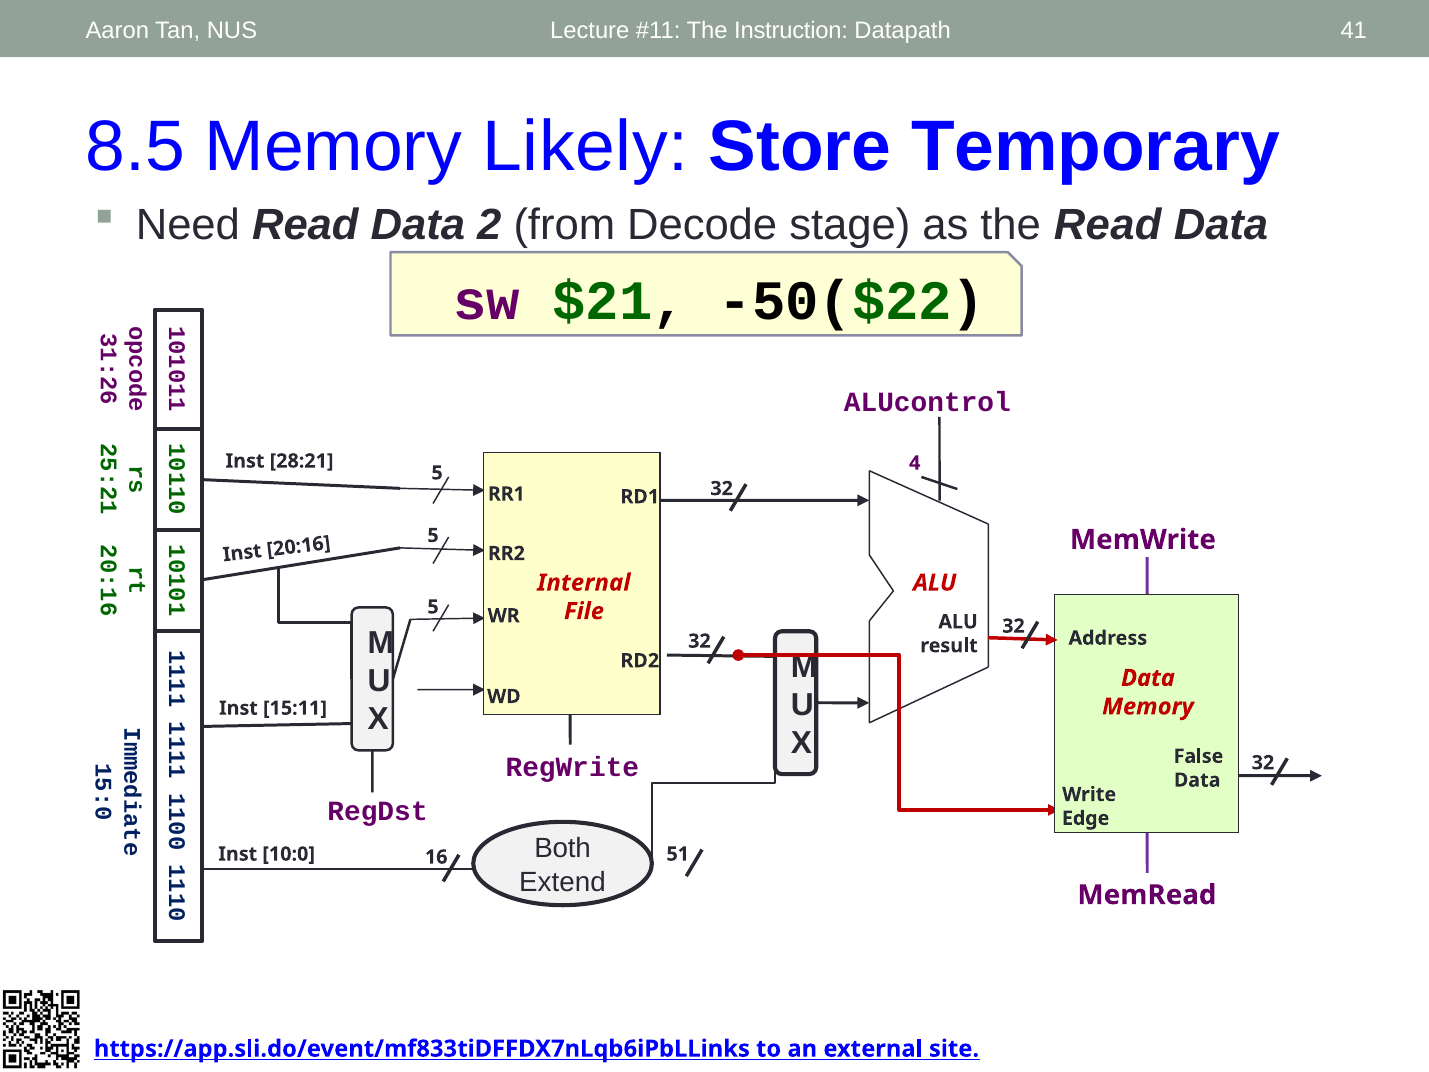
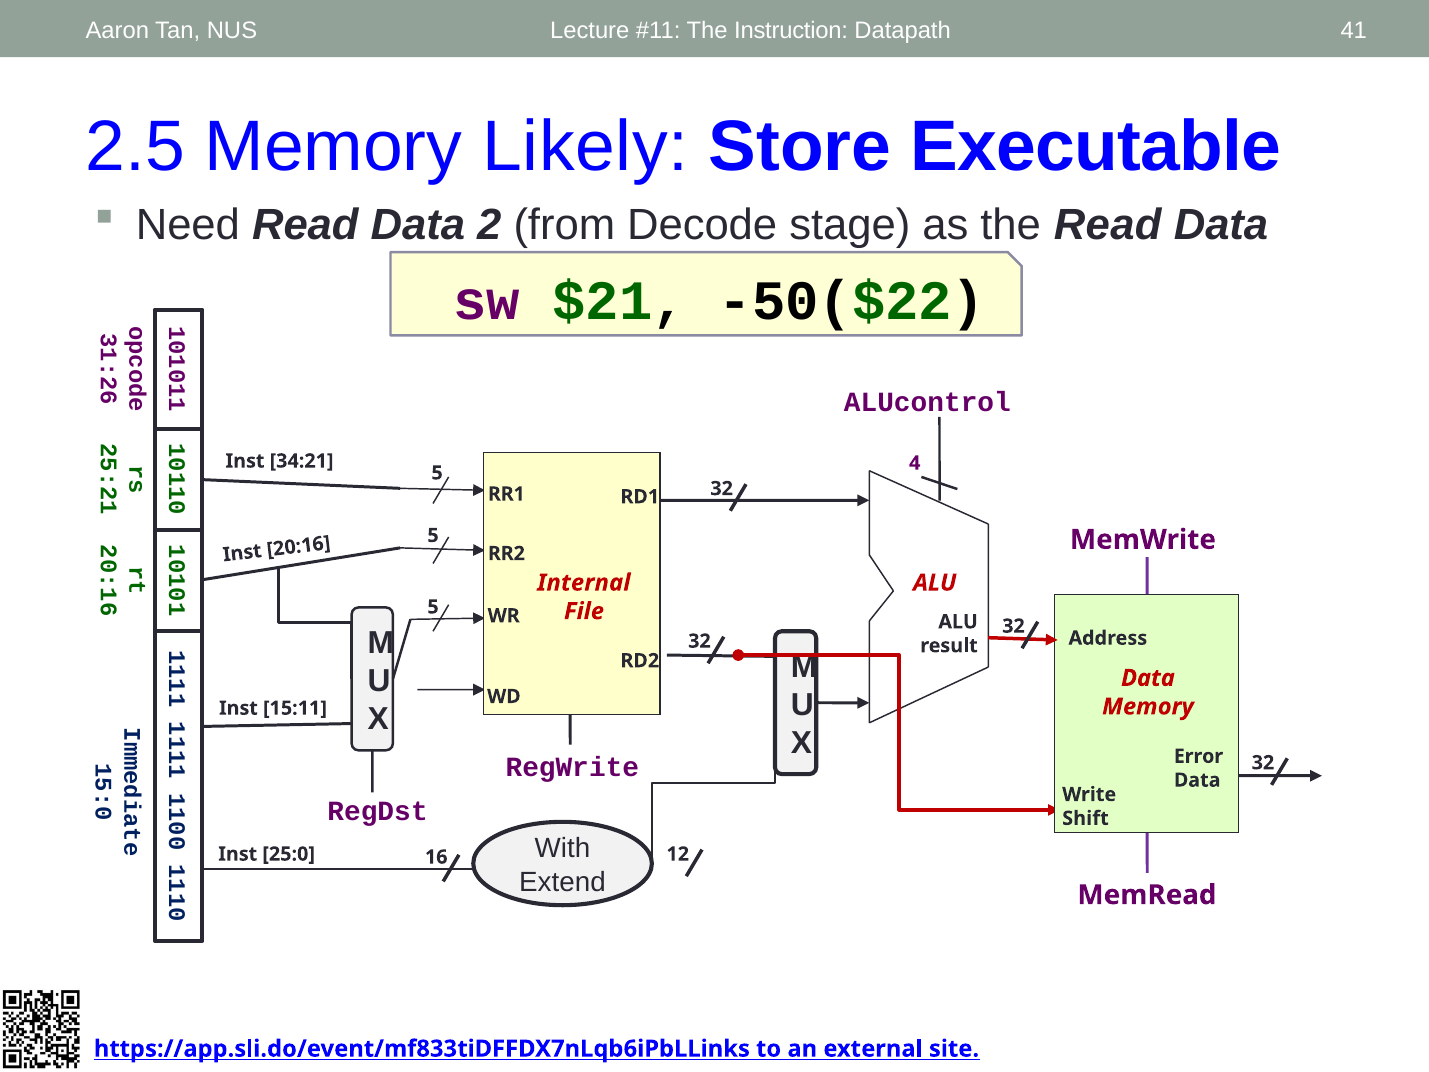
8.5: 8.5 -> 2.5
Temporary: Temporary -> Executable
28:21: 28:21 -> 34:21
False: False -> Error
Edge: Edge -> Shift
Both: Both -> With
10:0: 10:0 -> 25:0
51: 51 -> 12
